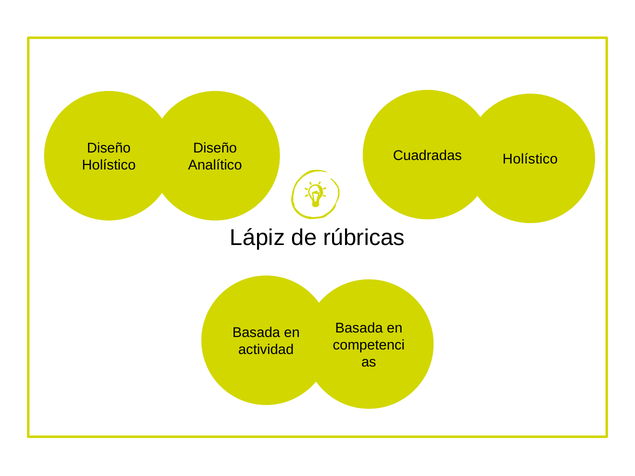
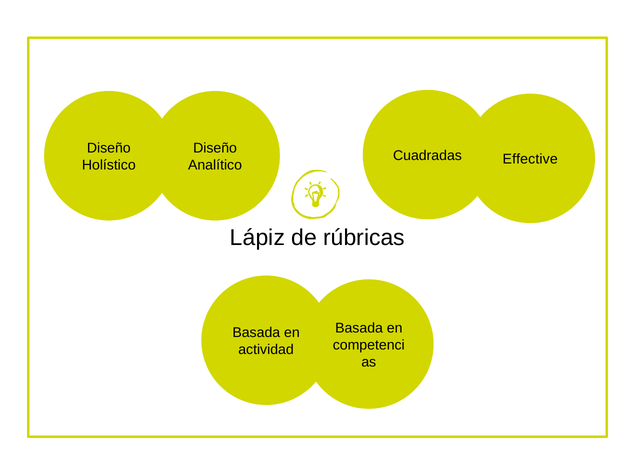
Holístico at (530, 159): Holístico -> Effective
